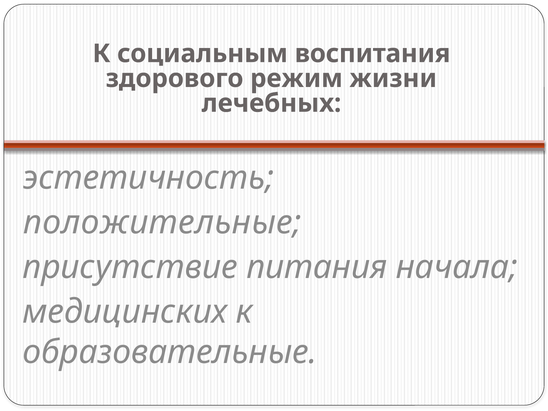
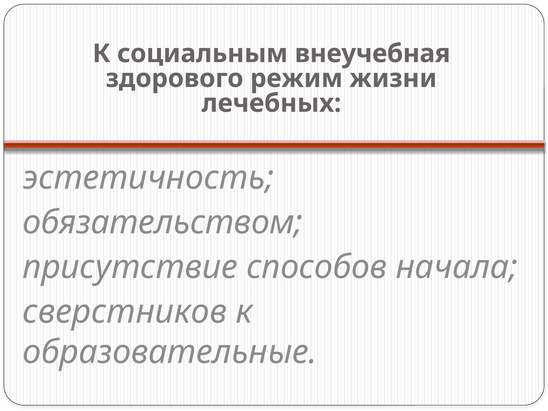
воспитания: воспитания -> внеучебная
положительные: положительные -> обязательством
питания: питания -> способов
медицинских: медицинских -> сверстников
